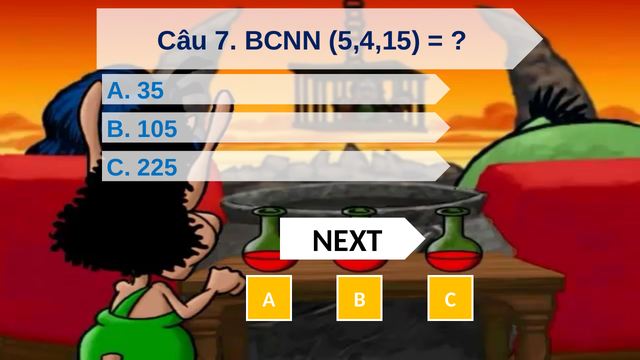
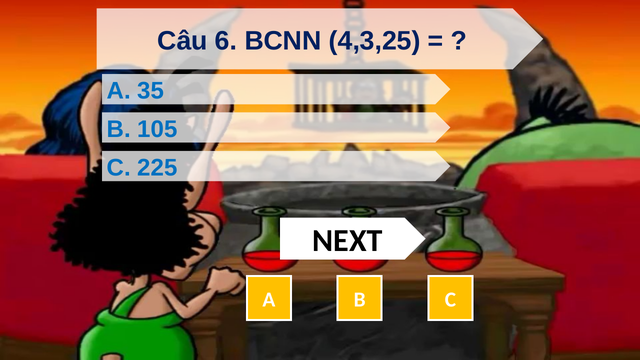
7: 7 -> 6
5,4,15: 5,4,15 -> 4,3,25
